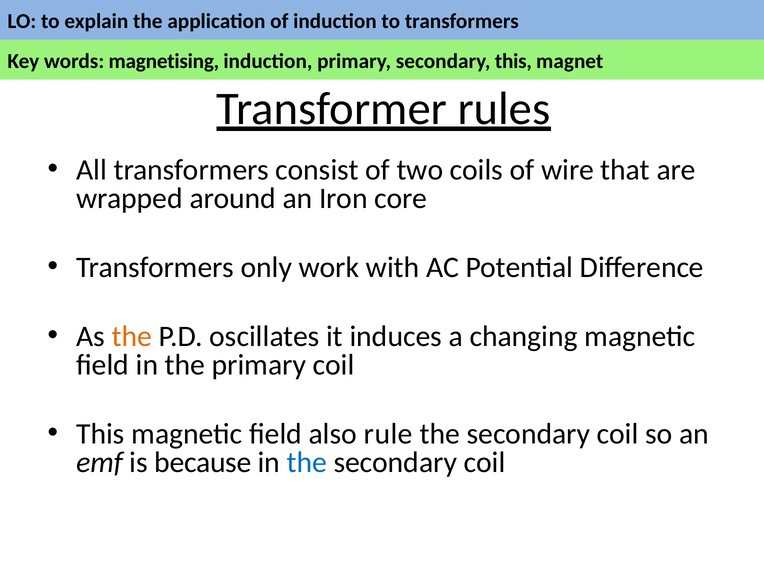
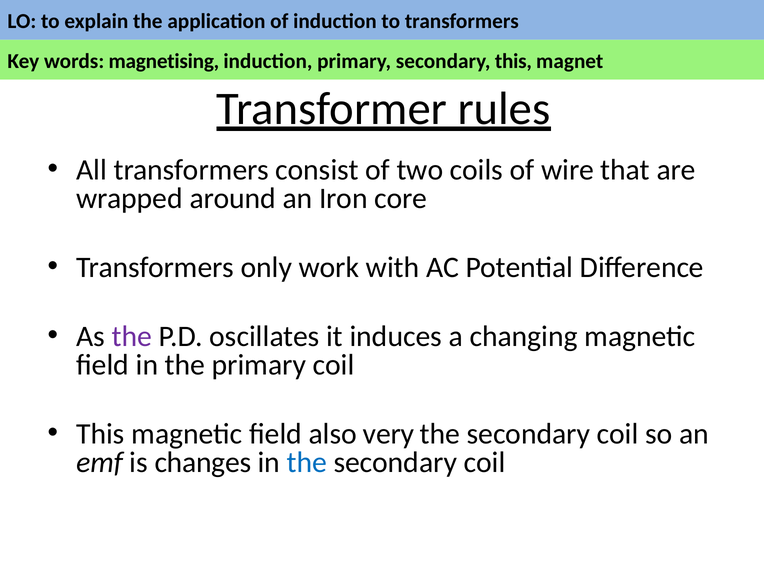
the at (132, 336) colour: orange -> purple
rule: rule -> very
because: because -> changes
